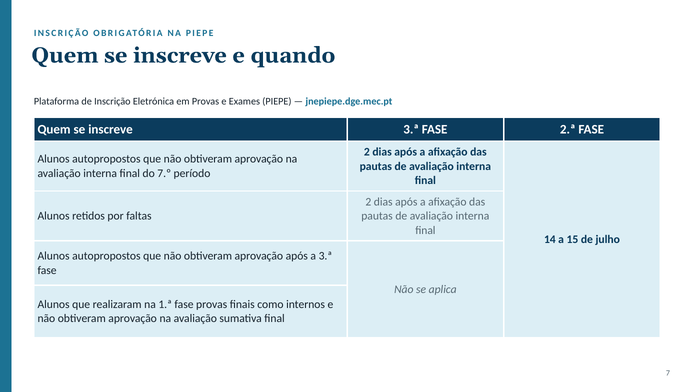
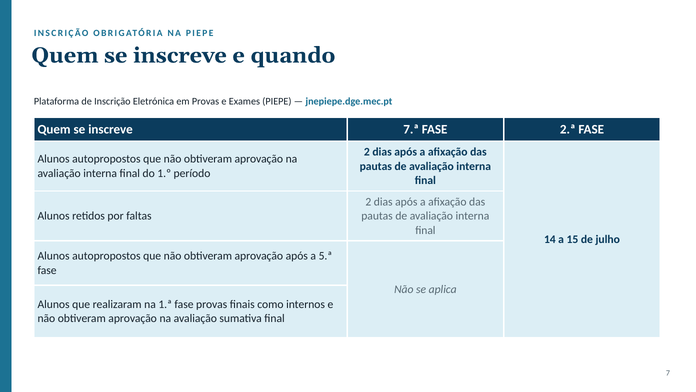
inscreve 3.ª: 3.ª -> 7.ª
7.º: 7.º -> 1.º
a 3.ª: 3.ª -> 5.ª
